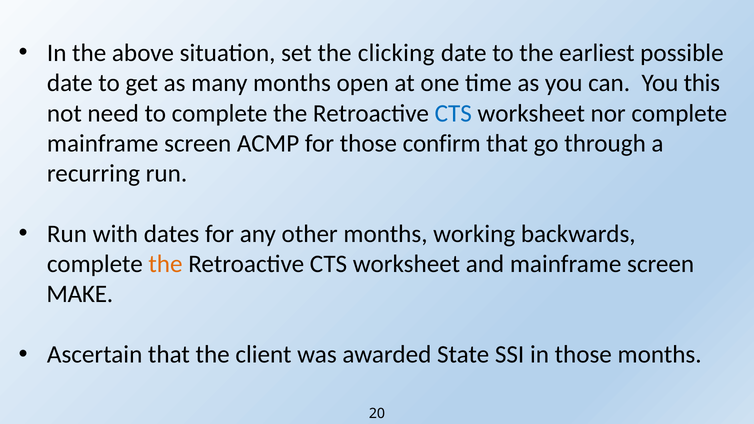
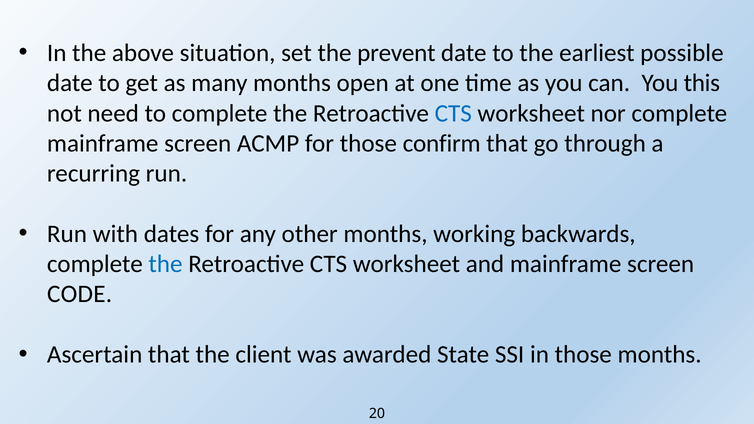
clicking: clicking -> prevent
the at (166, 264) colour: orange -> blue
MAKE: MAKE -> CODE
